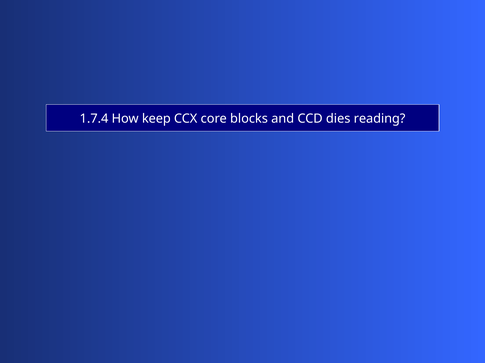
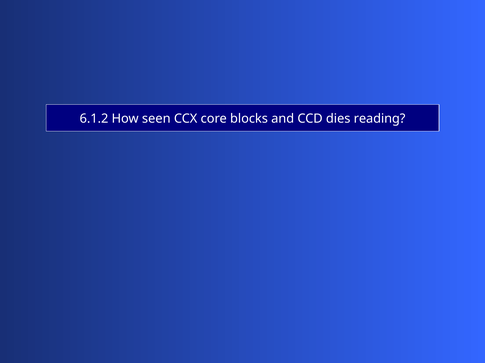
1.7.4: 1.7.4 -> 6.1.2
keep: keep -> seen
